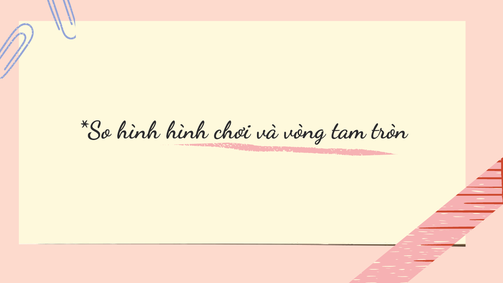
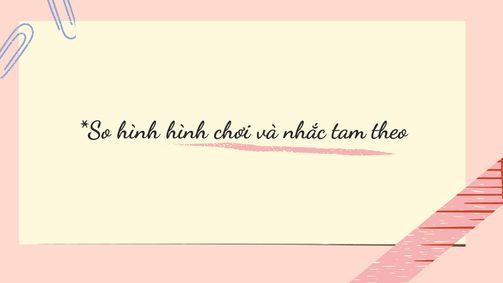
vòng: vòng -> nhắc
tròn: tròn -> theo
